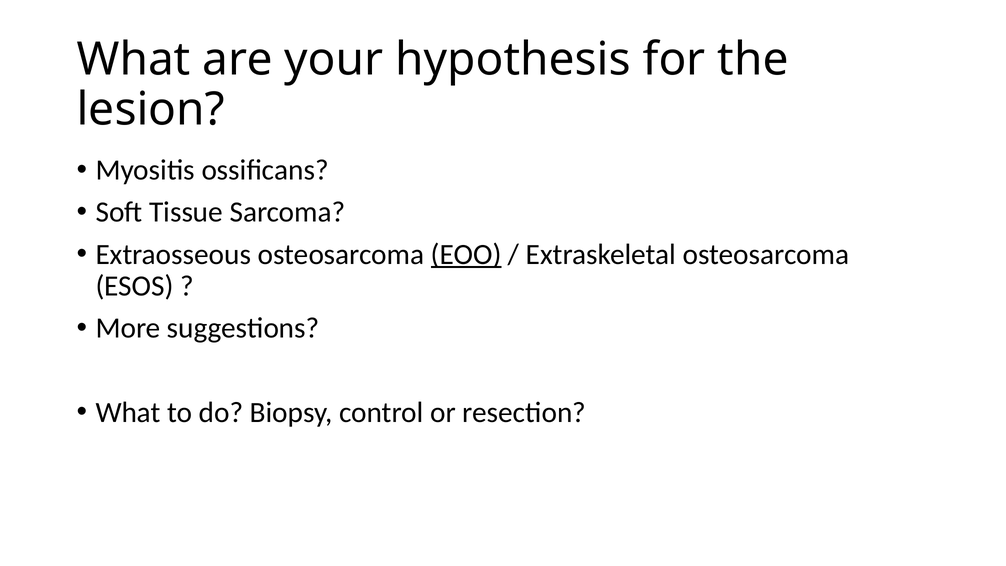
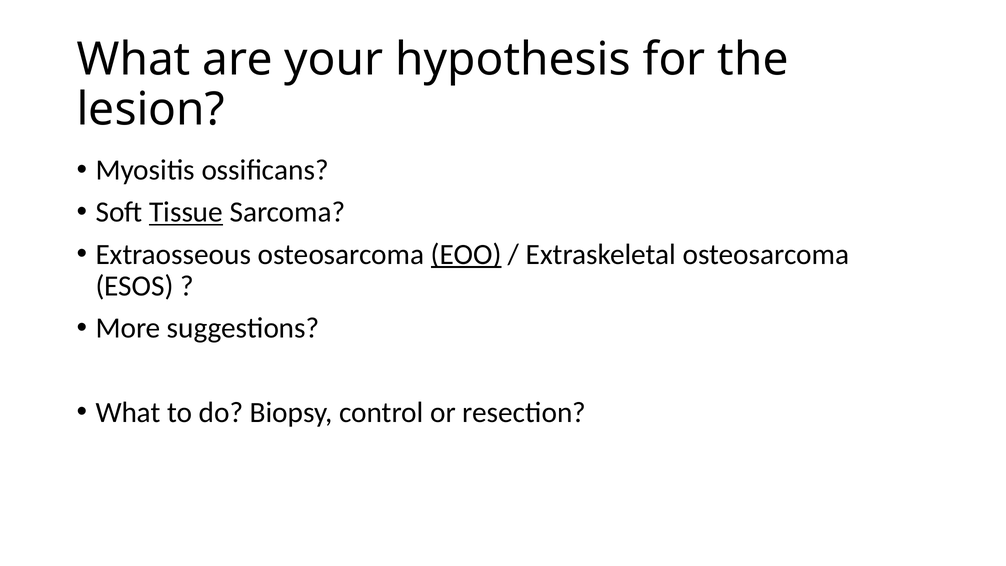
Tissue underline: none -> present
